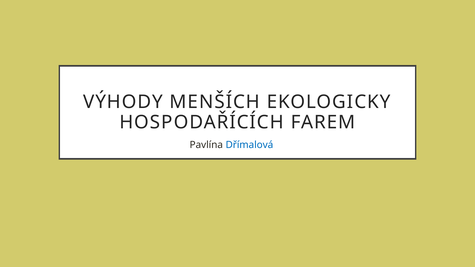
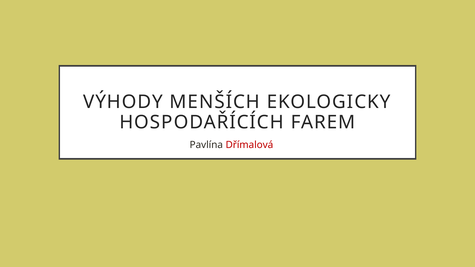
Dřímalová colour: blue -> red
